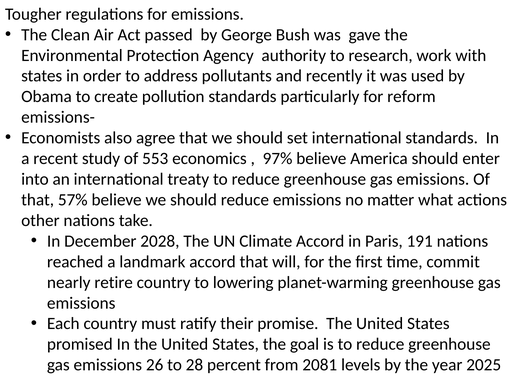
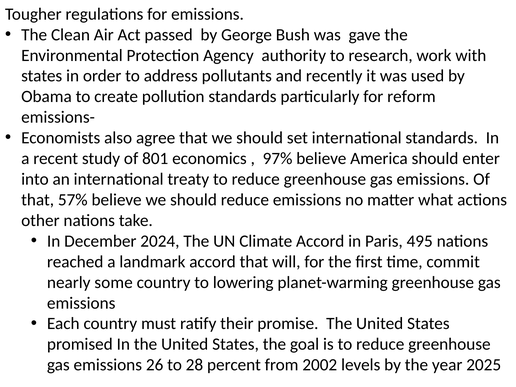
553: 553 -> 801
2028: 2028 -> 2024
191: 191 -> 495
retire: retire -> some
2081: 2081 -> 2002
